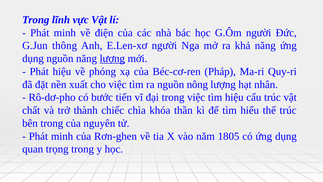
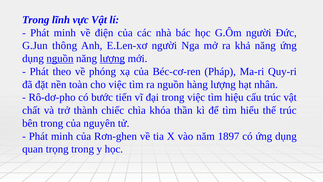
nguồn at (60, 59) underline: none -> present
Phát hiệu: hiệu -> theo
xuất: xuất -> toàn
nông: nông -> hàng
1805: 1805 -> 1897
